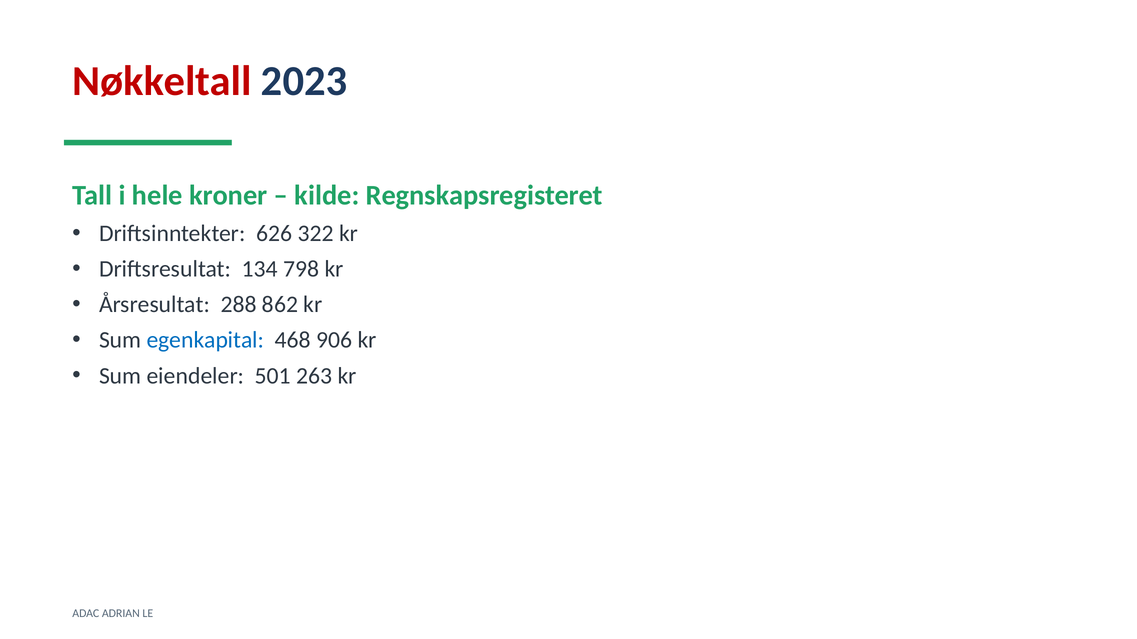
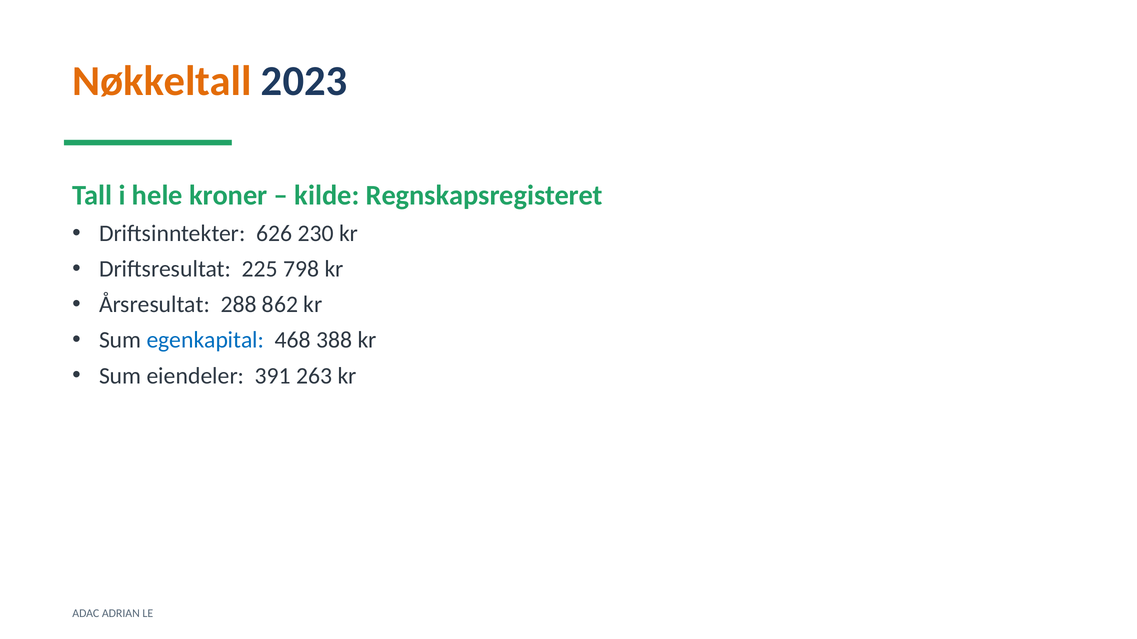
Nøkkeltall colour: red -> orange
322: 322 -> 230
134: 134 -> 225
906: 906 -> 388
501: 501 -> 391
